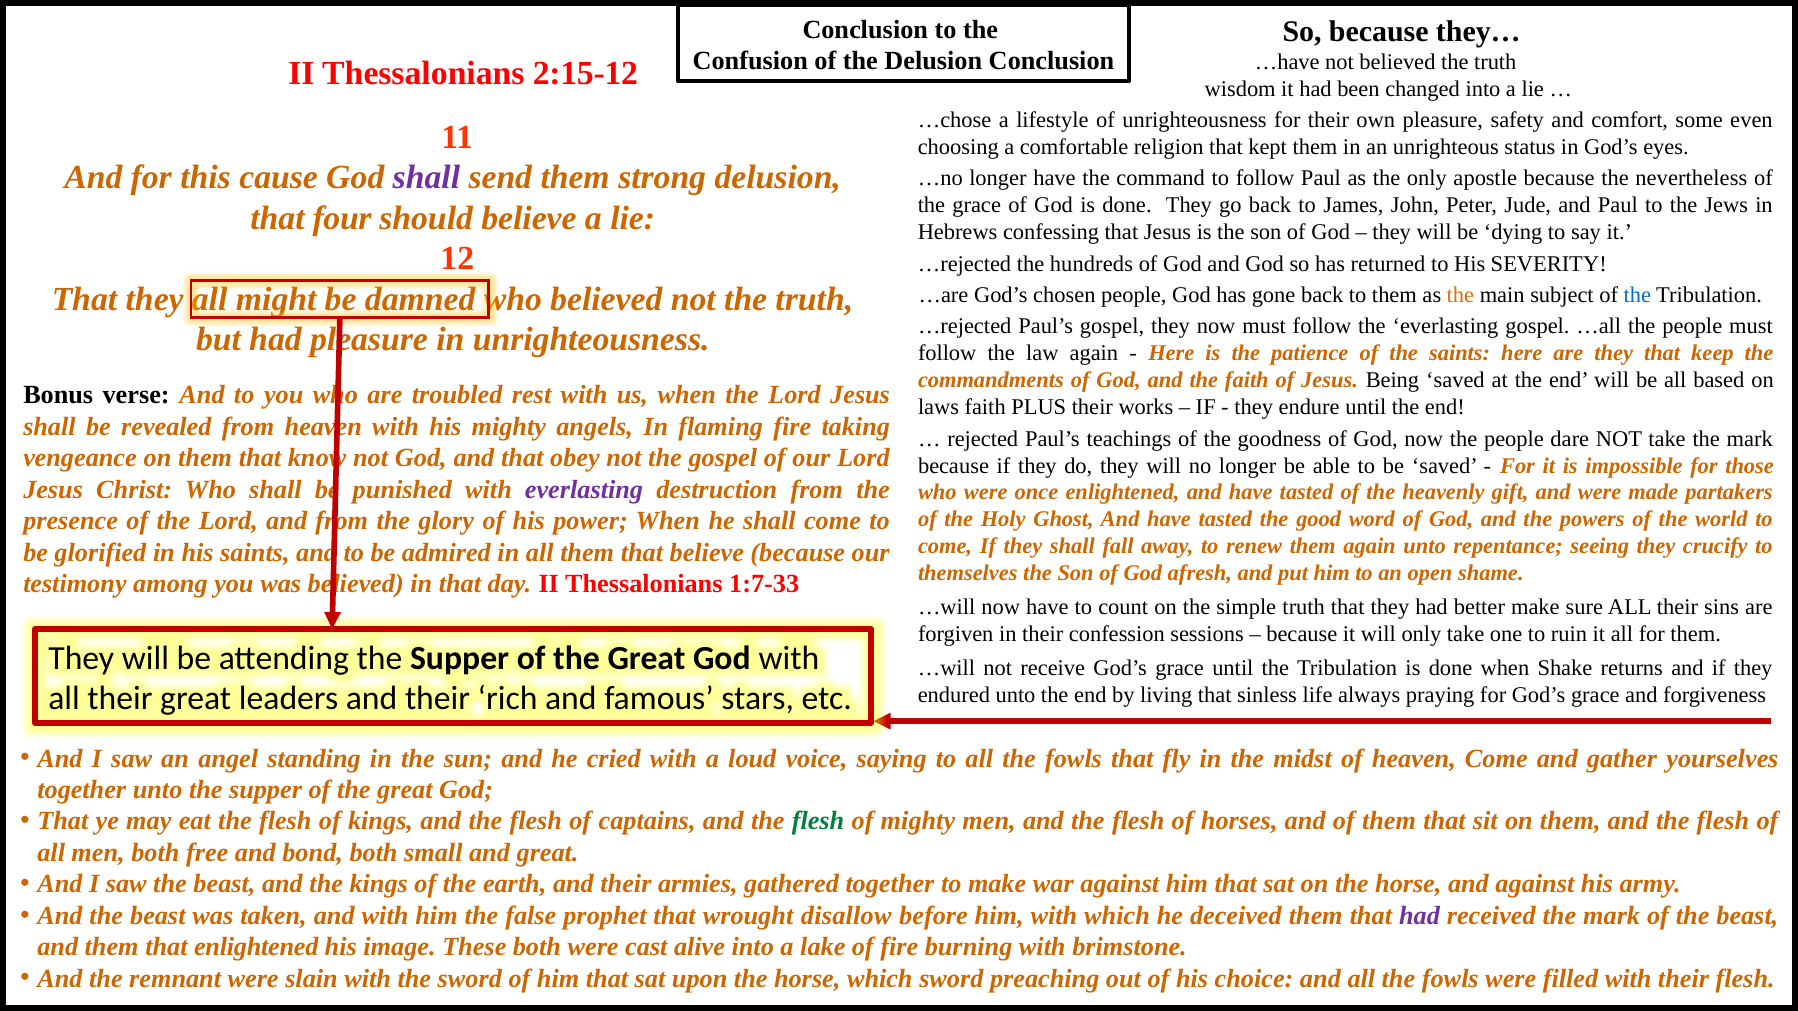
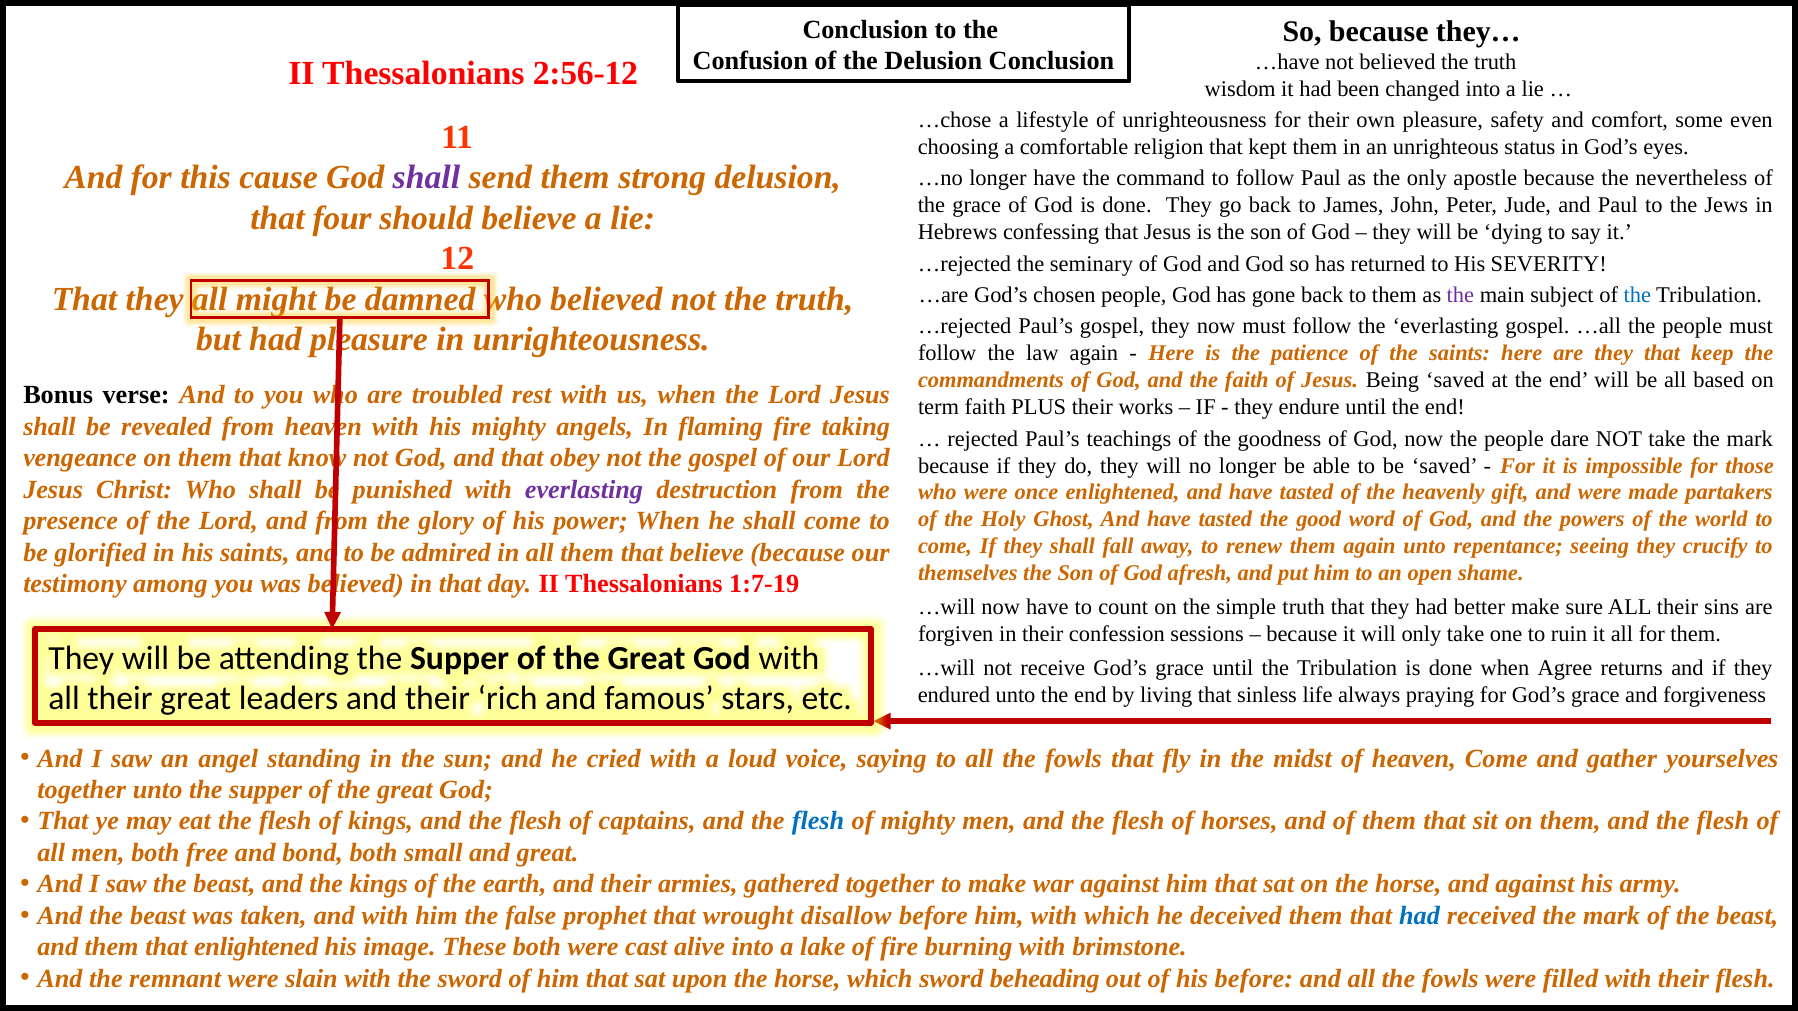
2:15-12: 2:15-12 -> 2:56-12
hundreds: hundreds -> seminary
the at (1460, 296) colour: orange -> purple
laws: laws -> term
1:7-33: 1:7-33 -> 1:7-19
Shake: Shake -> Agree
flesh at (818, 822) colour: green -> blue
had at (1420, 916) colour: purple -> blue
preaching: preaching -> beheading
his choice: choice -> before
